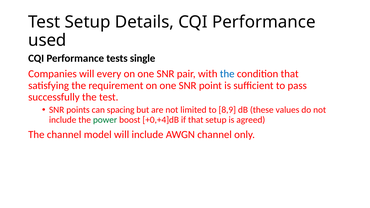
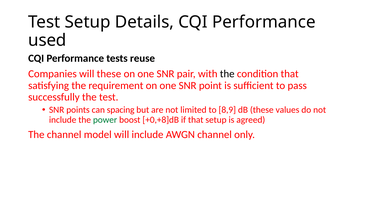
single: single -> reuse
will every: every -> these
the at (227, 74) colour: blue -> black
+0,+4]dB: +0,+4]dB -> +0,+8]dB
